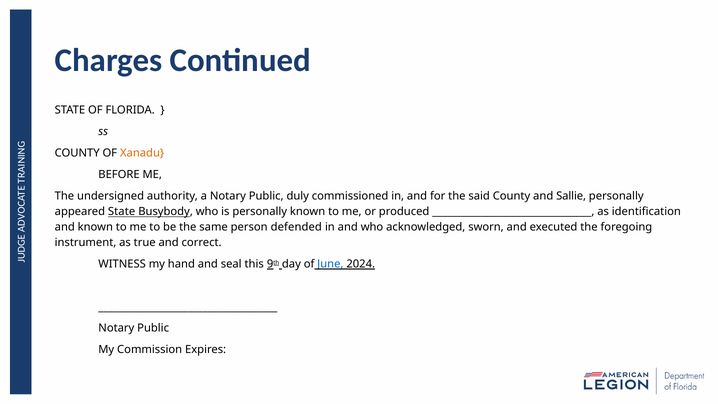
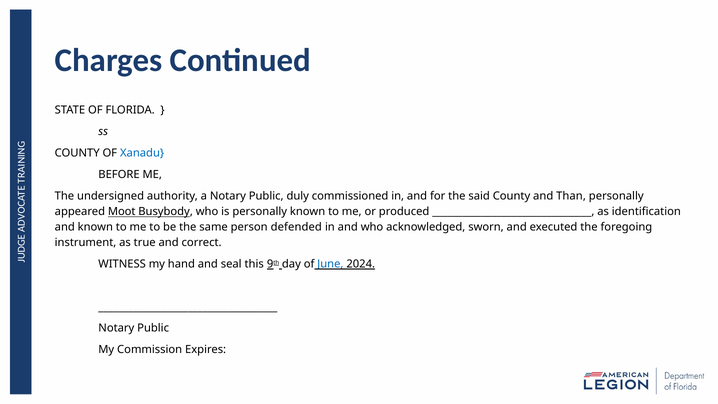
Xanadu colour: orange -> blue
Sallie: Sallie -> Than
appeared State: State -> Moot
